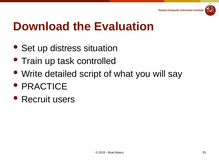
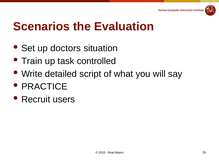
Download: Download -> Scenarios
distress: distress -> doctors
